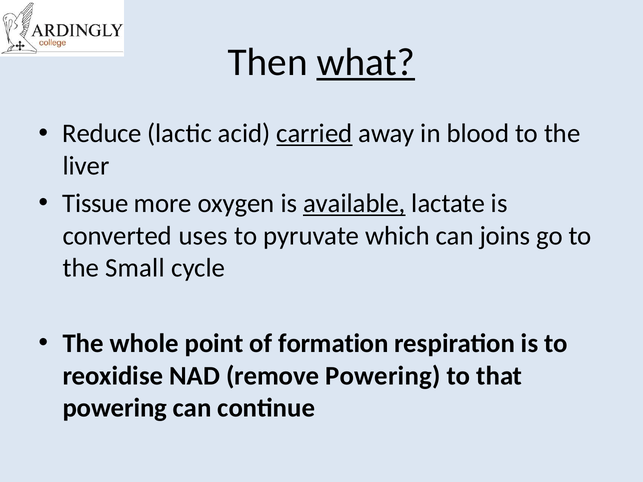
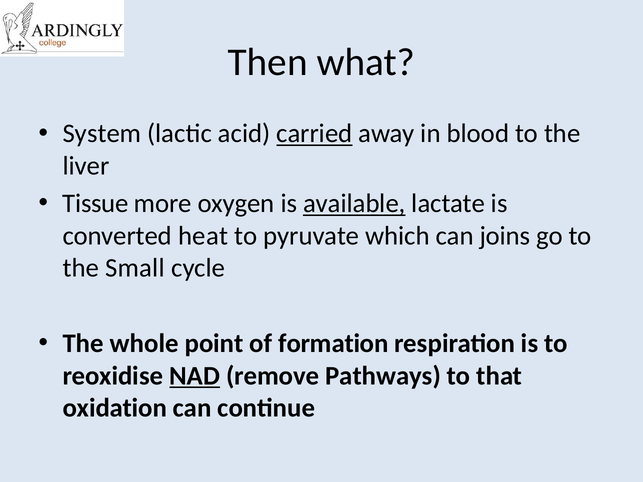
what underline: present -> none
Reduce: Reduce -> System
uses: uses -> heat
NAD underline: none -> present
remove Powering: Powering -> Pathways
powering at (115, 408): powering -> oxidation
